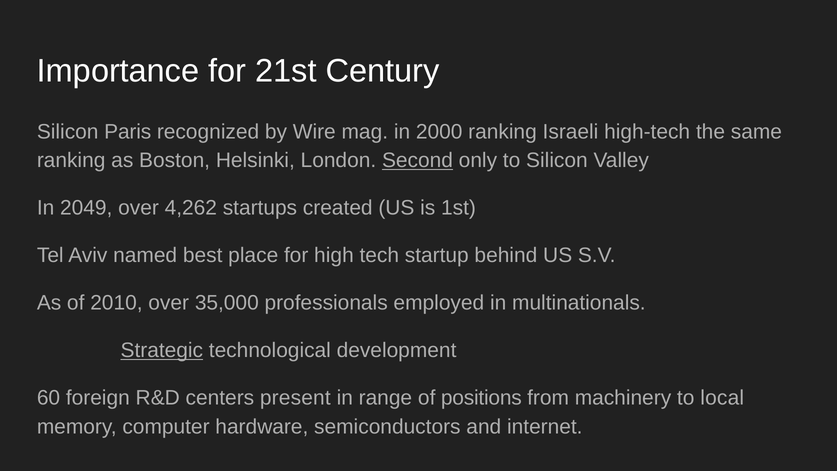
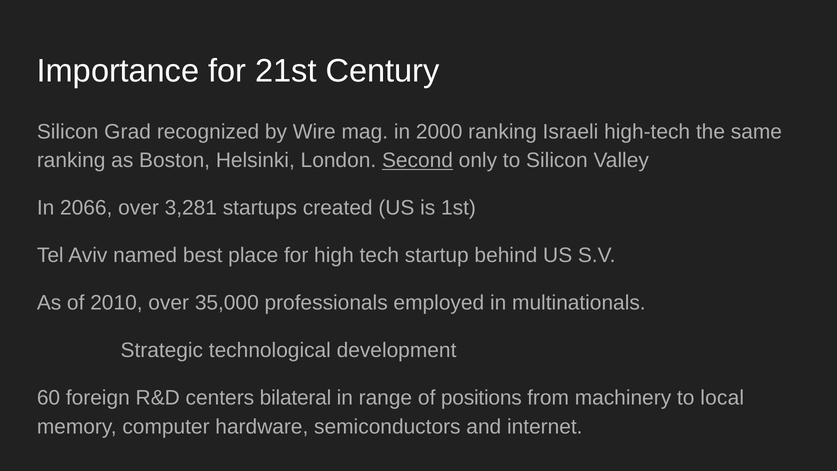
Paris: Paris -> Grad
2049: 2049 -> 2066
4,262: 4,262 -> 3,281
Strategic underline: present -> none
present: present -> bilateral
